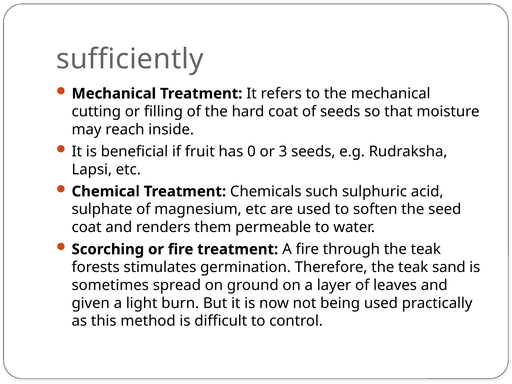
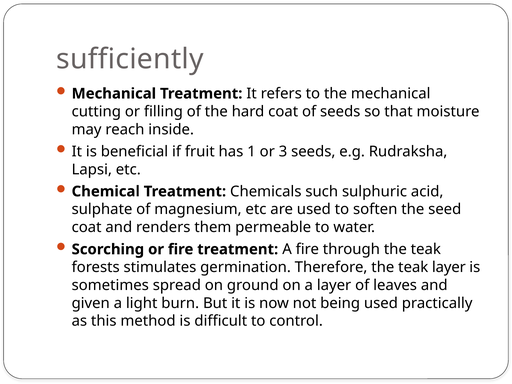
0: 0 -> 1
teak sand: sand -> layer
